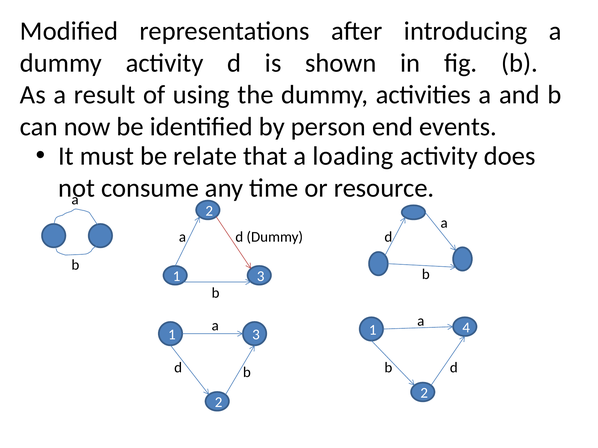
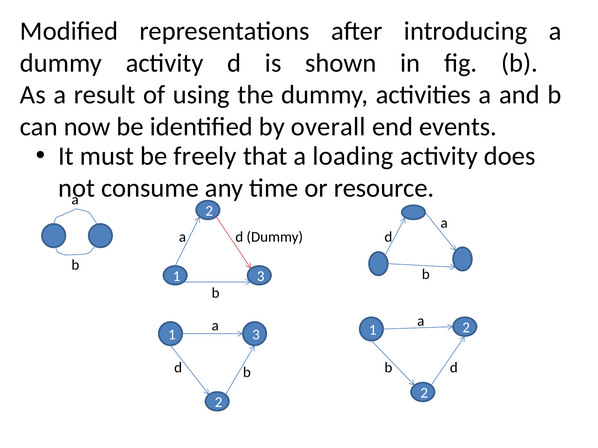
person: person -> overall
relate: relate -> freely
a 1 4: 4 -> 2
